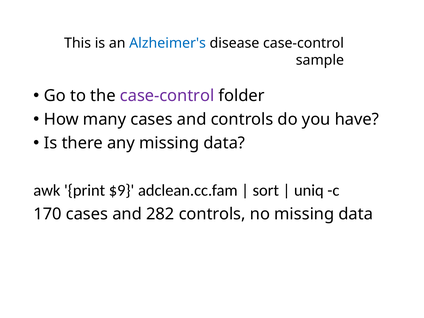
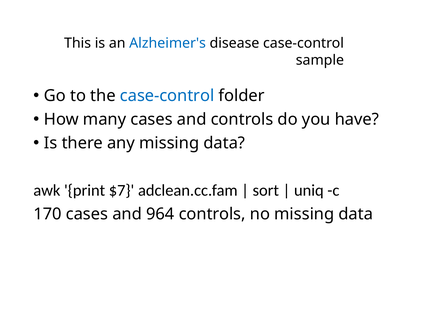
case-control at (167, 96) colour: purple -> blue
$9: $9 -> $7
282: 282 -> 964
